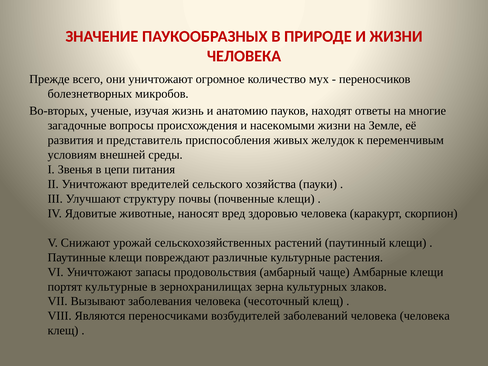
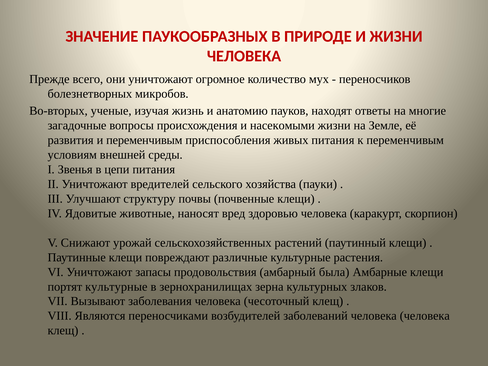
и представитель: представитель -> переменчивым
живых желудок: желудок -> питания
чаще: чаще -> была
